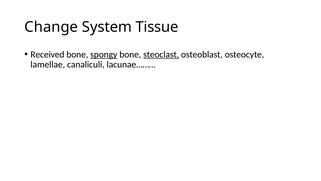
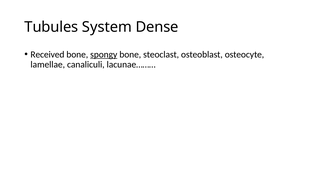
Change: Change -> Tubules
Tissue: Tissue -> Dense
steoclast underline: present -> none
